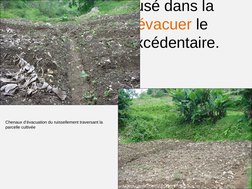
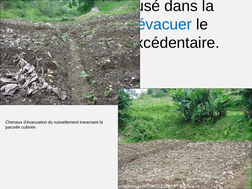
évacuer colour: orange -> blue
